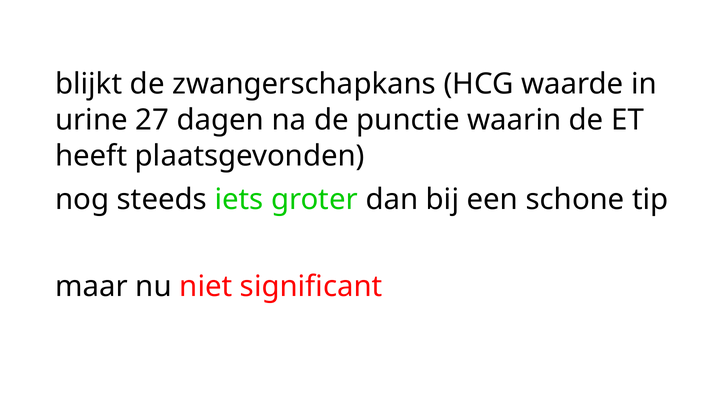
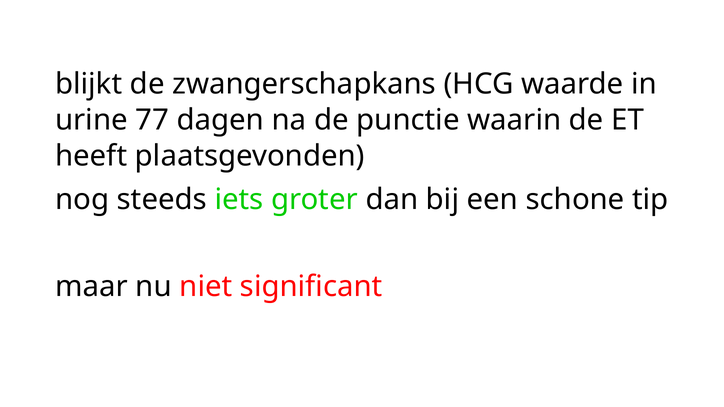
27: 27 -> 77
